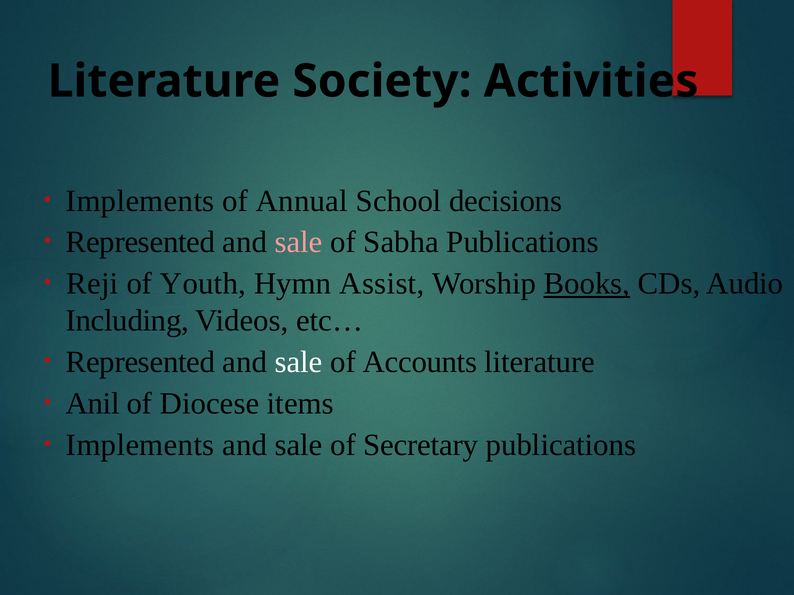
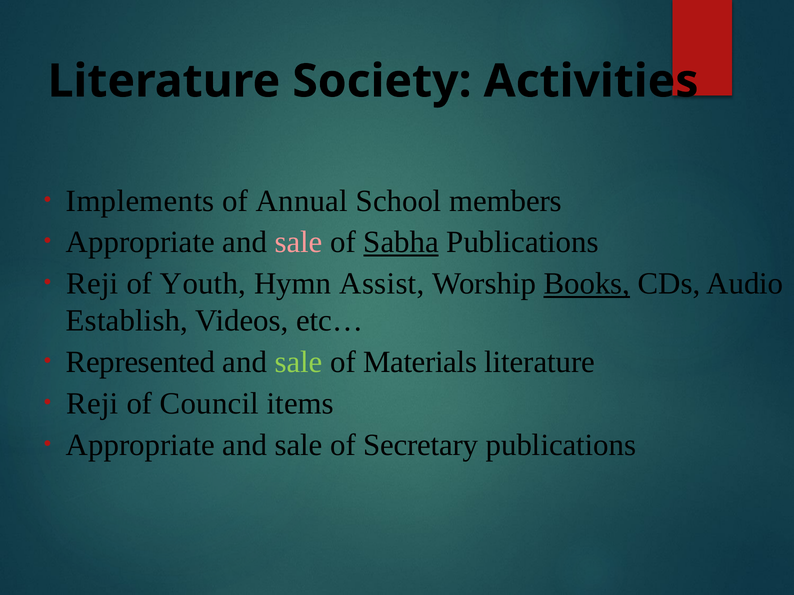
decisions: decisions -> members
Represented at (141, 243): Represented -> Appropriate
Sabha underline: none -> present
Including: Including -> Establish
sale at (299, 363) colour: white -> light green
Accounts: Accounts -> Materials
Anil at (93, 404): Anil -> Reji
Diocese: Diocese -> Council
Implements at (140, 446): Implements -> Appropriate
